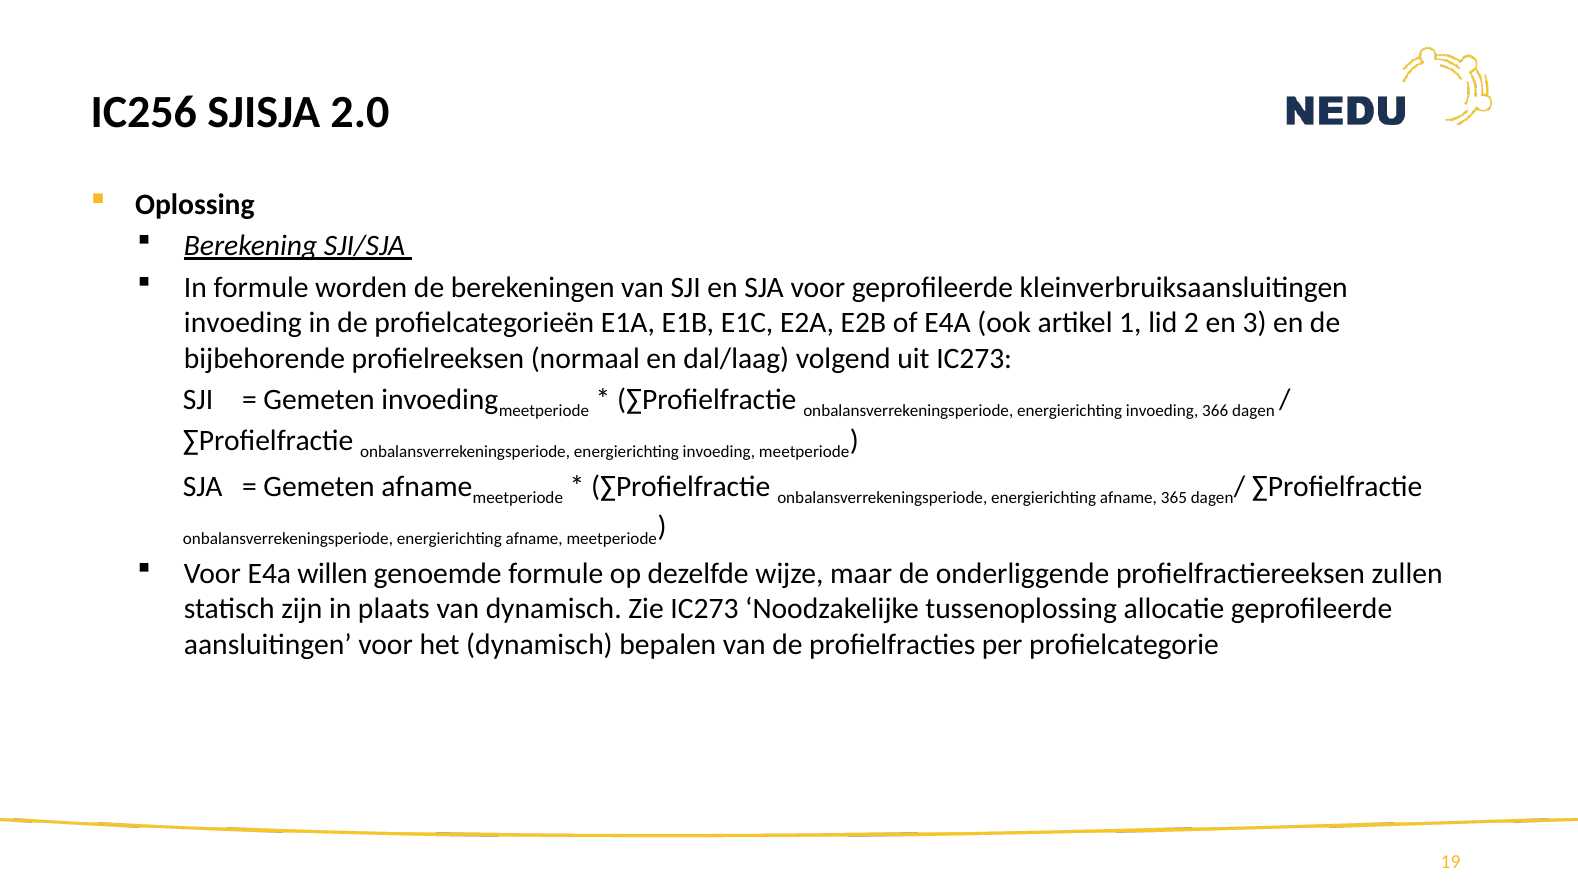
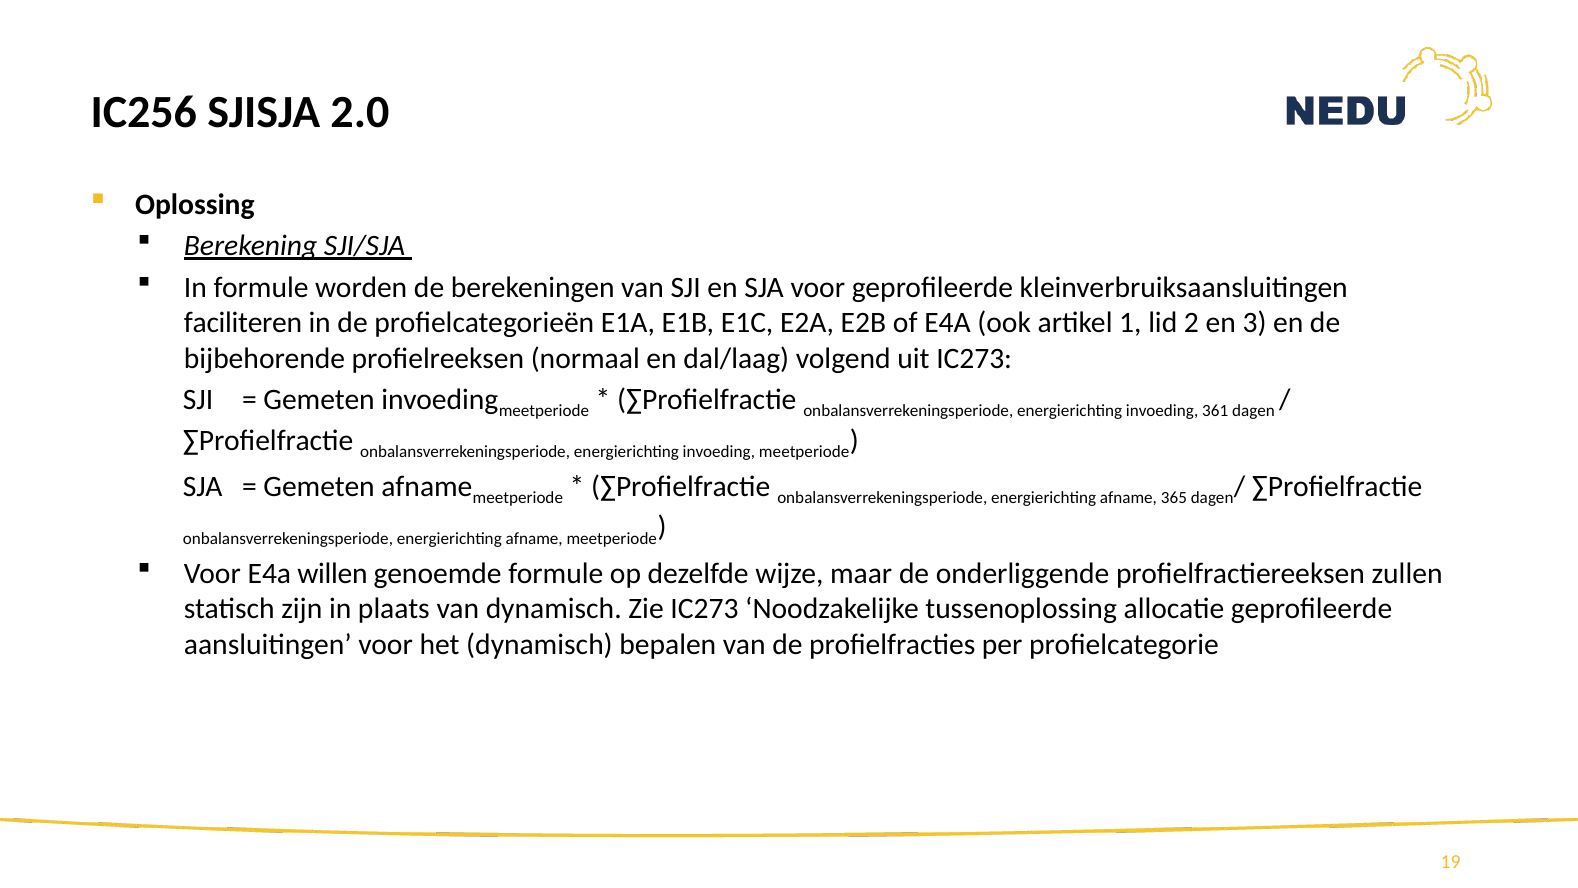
invoeding at (243, 323): invoeding -> faciliteren
366: 366 -> 361
